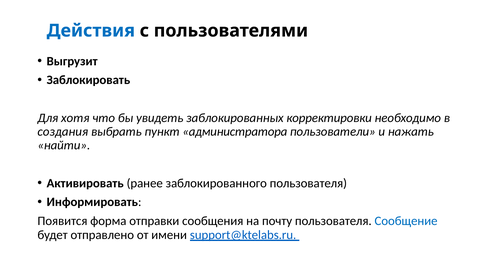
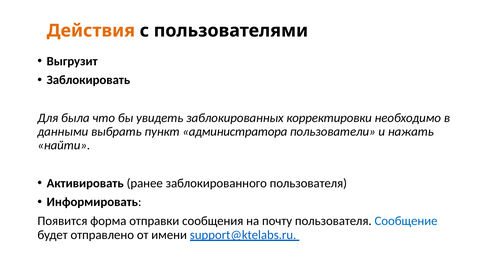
Действия colour: blue -> orange
хотя: хотя -> была
создания: создания -> данными
